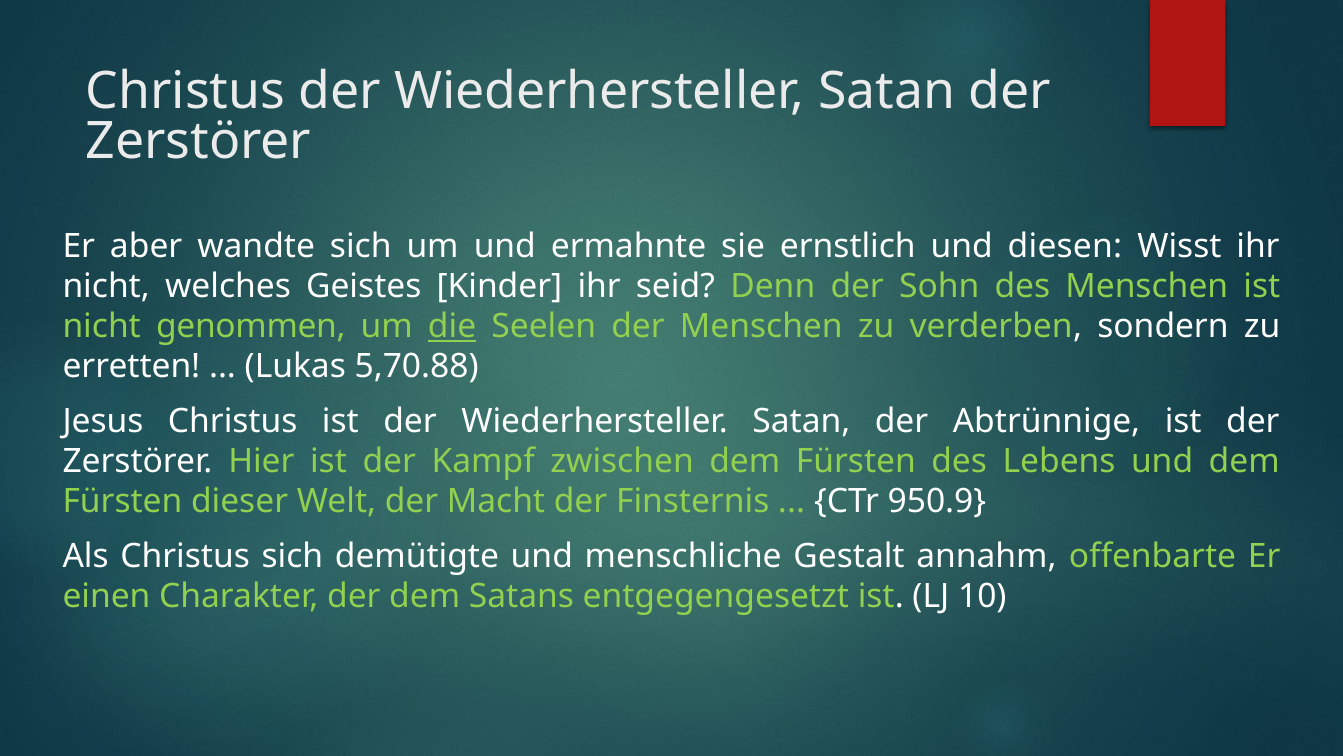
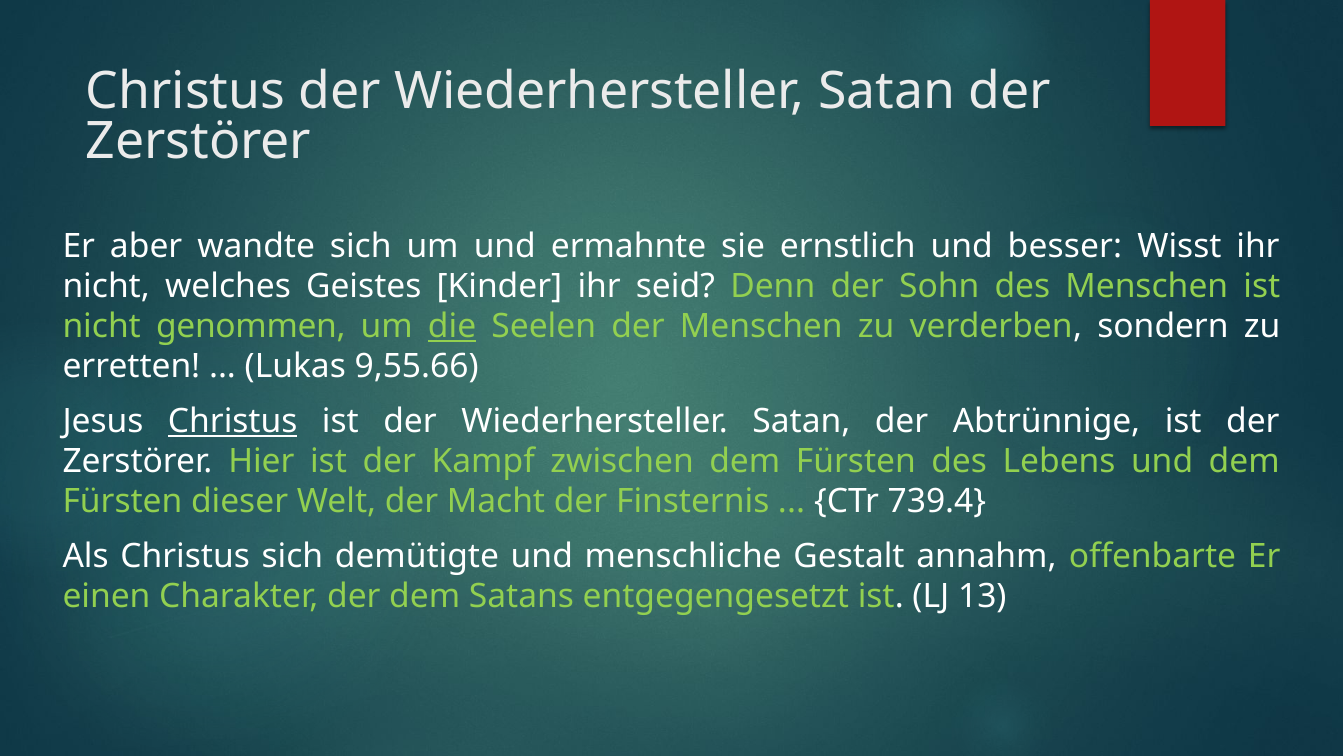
diesen: diesen -> besser
5,70.88: 5,70.88 -> 9,55.66
Christus at (233, 421) underline: none -> present
950.9: 950.9 -> 739.4
10: 10 -> 13
